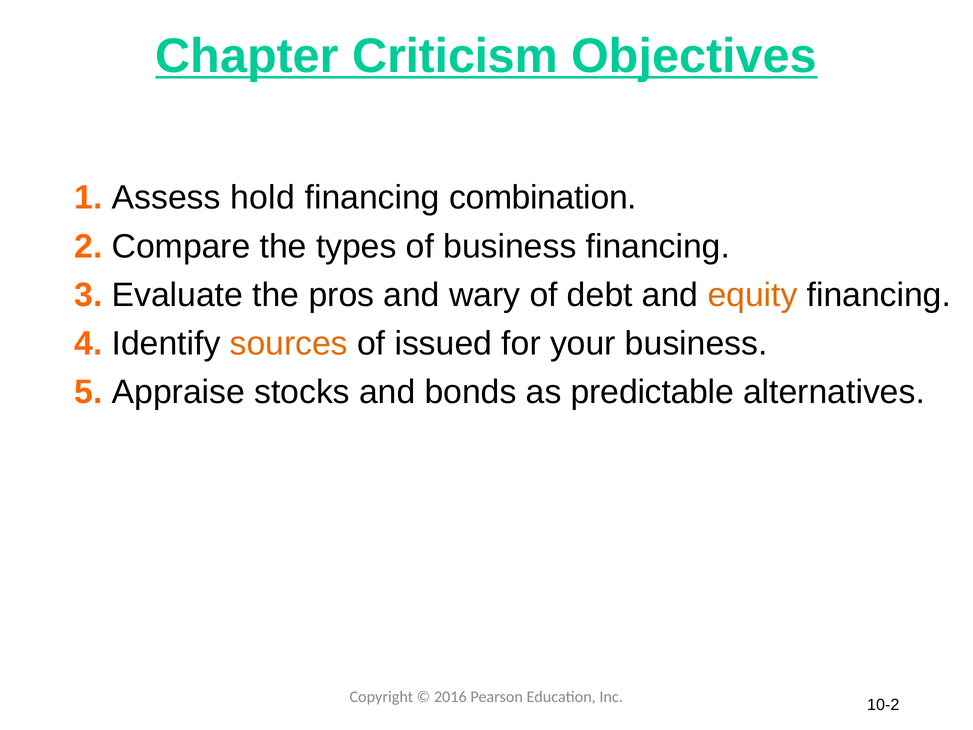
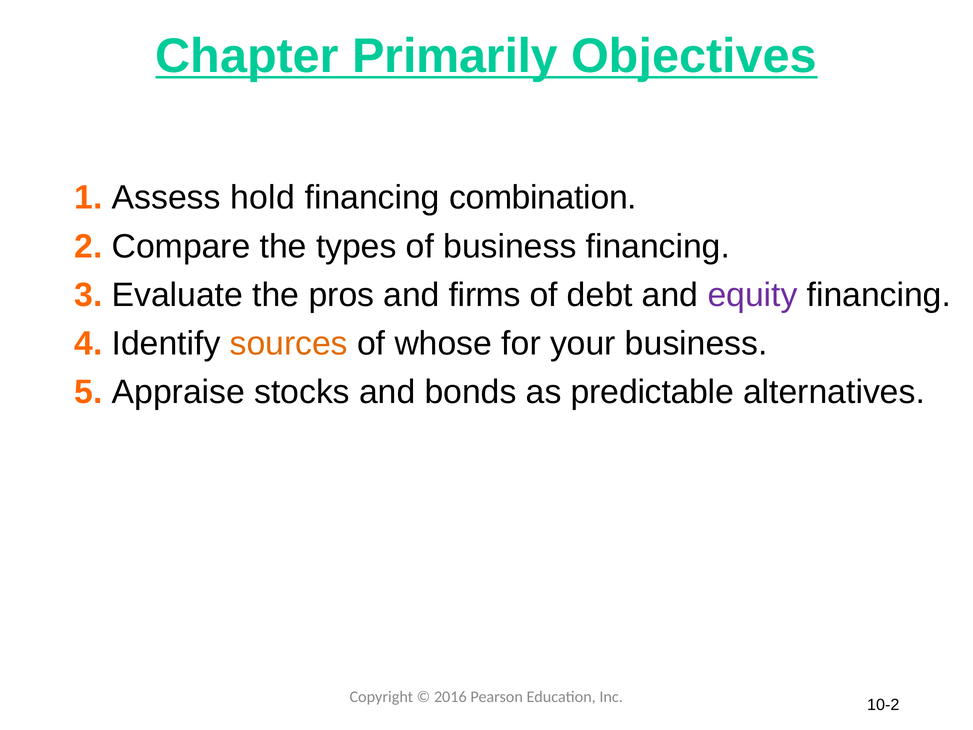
Criticism: Criticism -> Primarily
wary: wary -> firms
equity colour: orange -> purple
issued: issued -> whose
